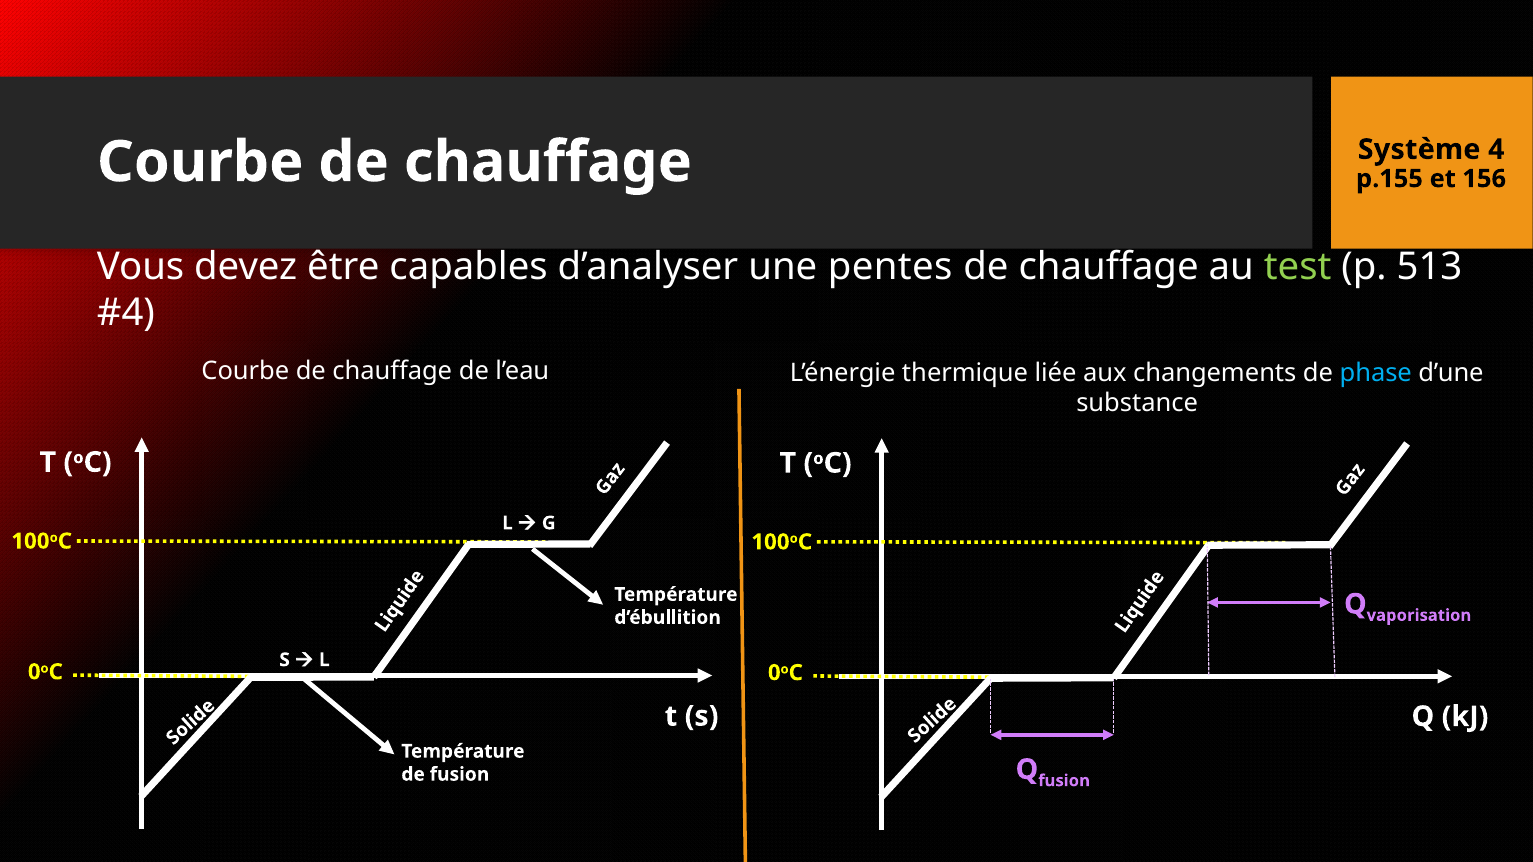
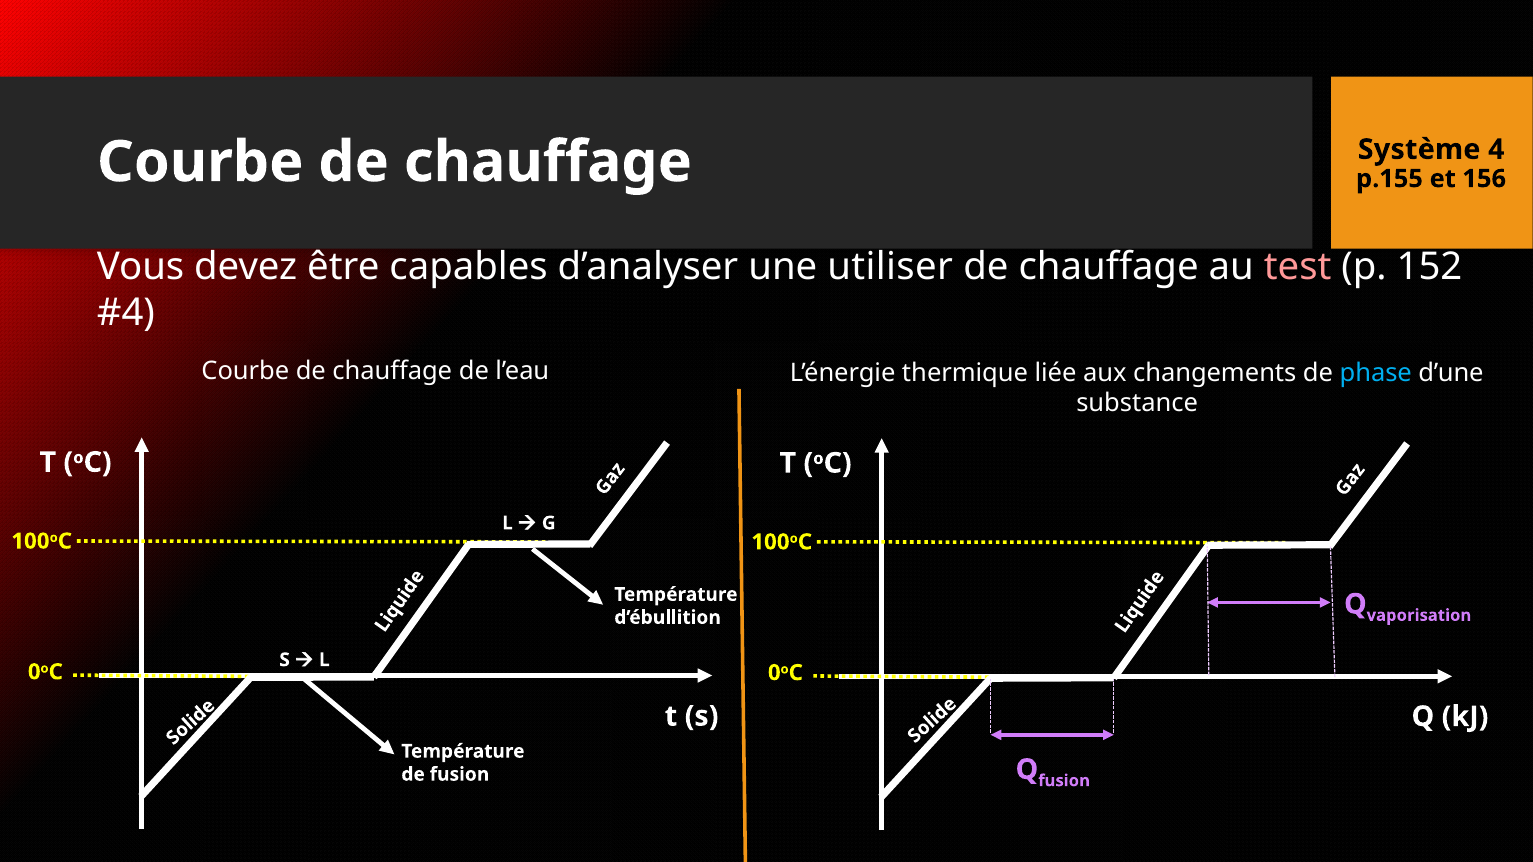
pentes: pentes -> utiliser
test colour: light green -> pink
513: 513 -> 152
